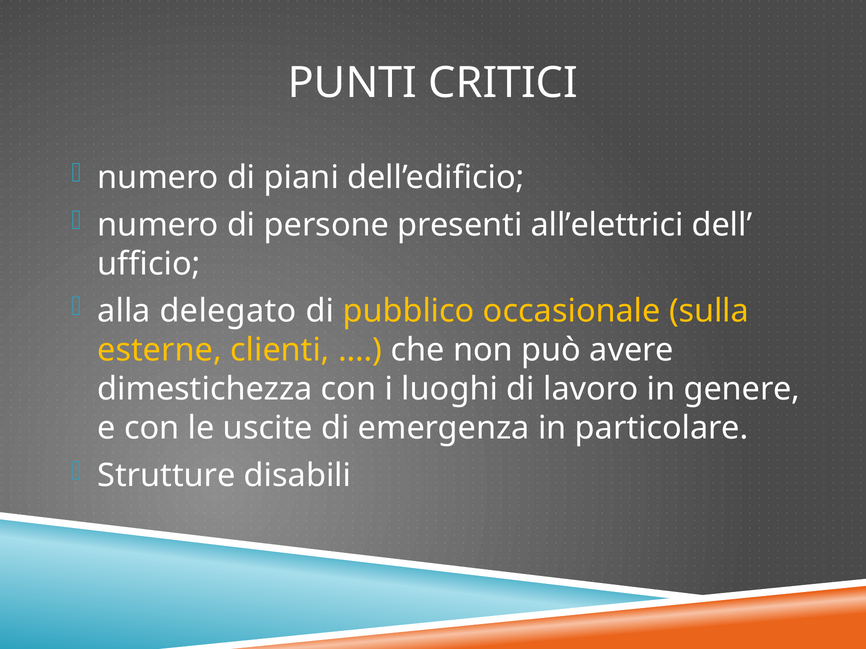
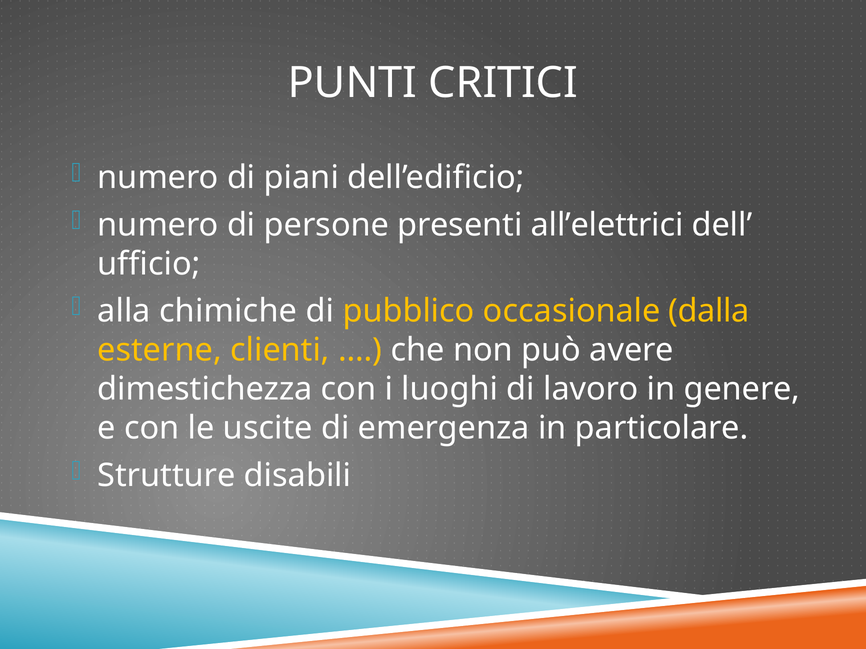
delegato: delegato -> chimiche
sulla: sulla -> dalla
